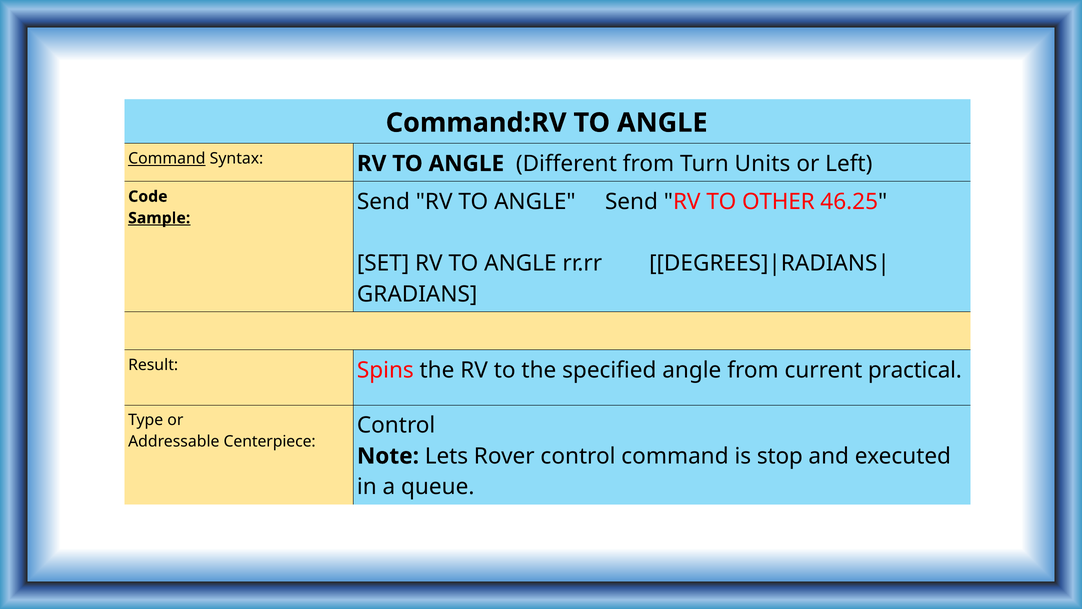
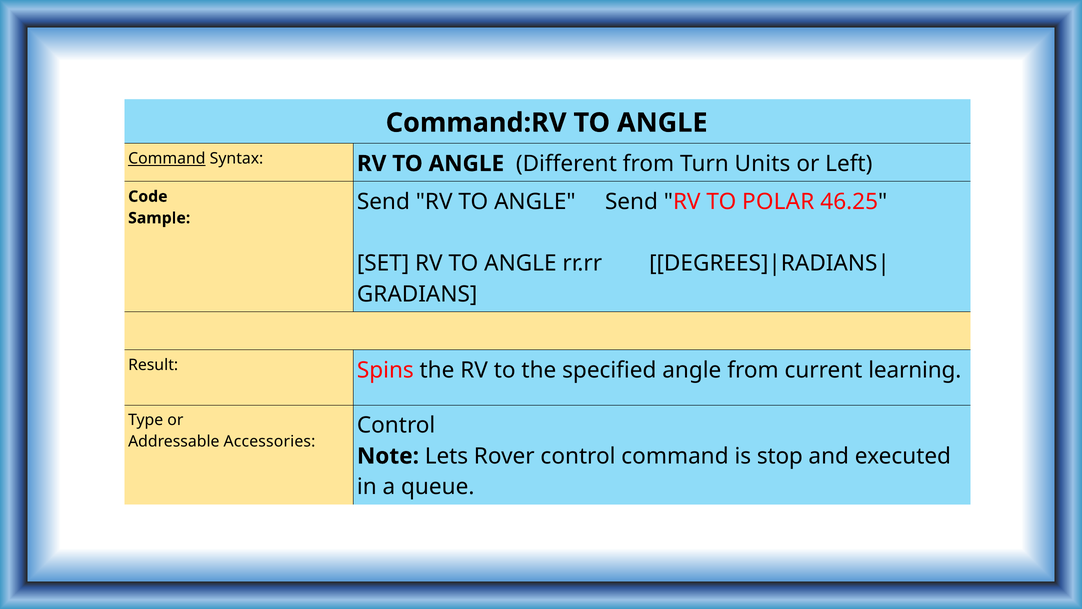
OTHER: OTHER -> POLAR
Sample underline: present -> none
practical: practical -> learning
Centerpiece: Centerpiece -> Accessories
